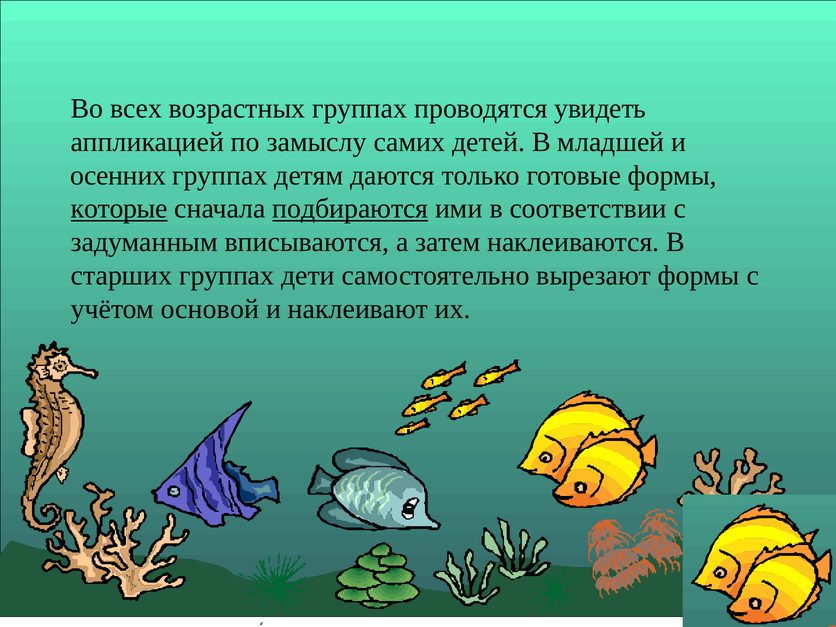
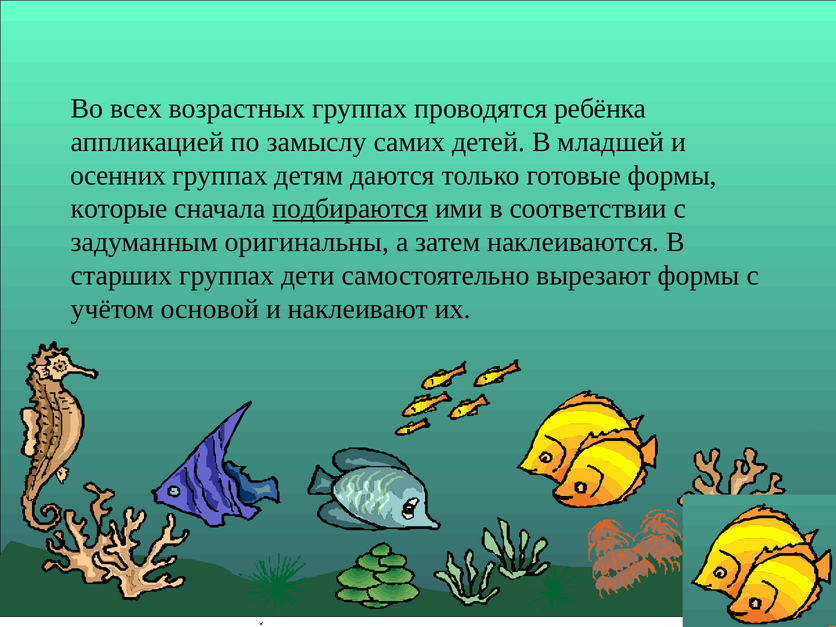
увидеть: увидеть -> ребёнка
которые underline: present -> none
вписываются: вписываются -> оригинальны
